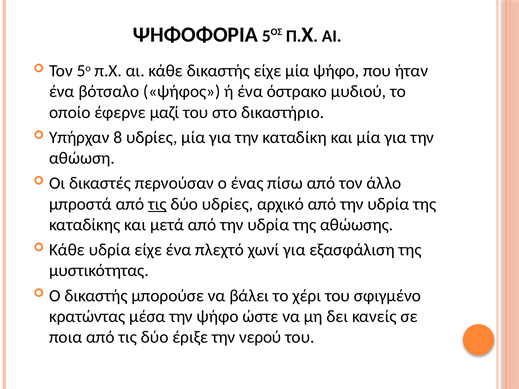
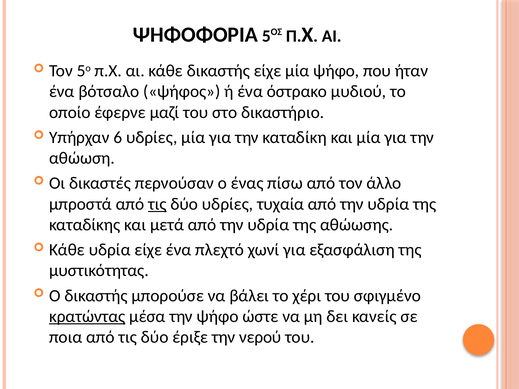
8: 8 -> 6
αρχικό: αρχικό -> τυχαία
κρατώντας underline: none -> present
